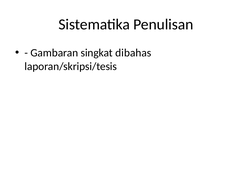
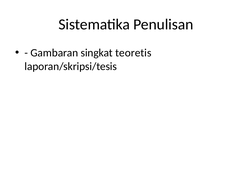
dibahas: dibahas -> teoretis
